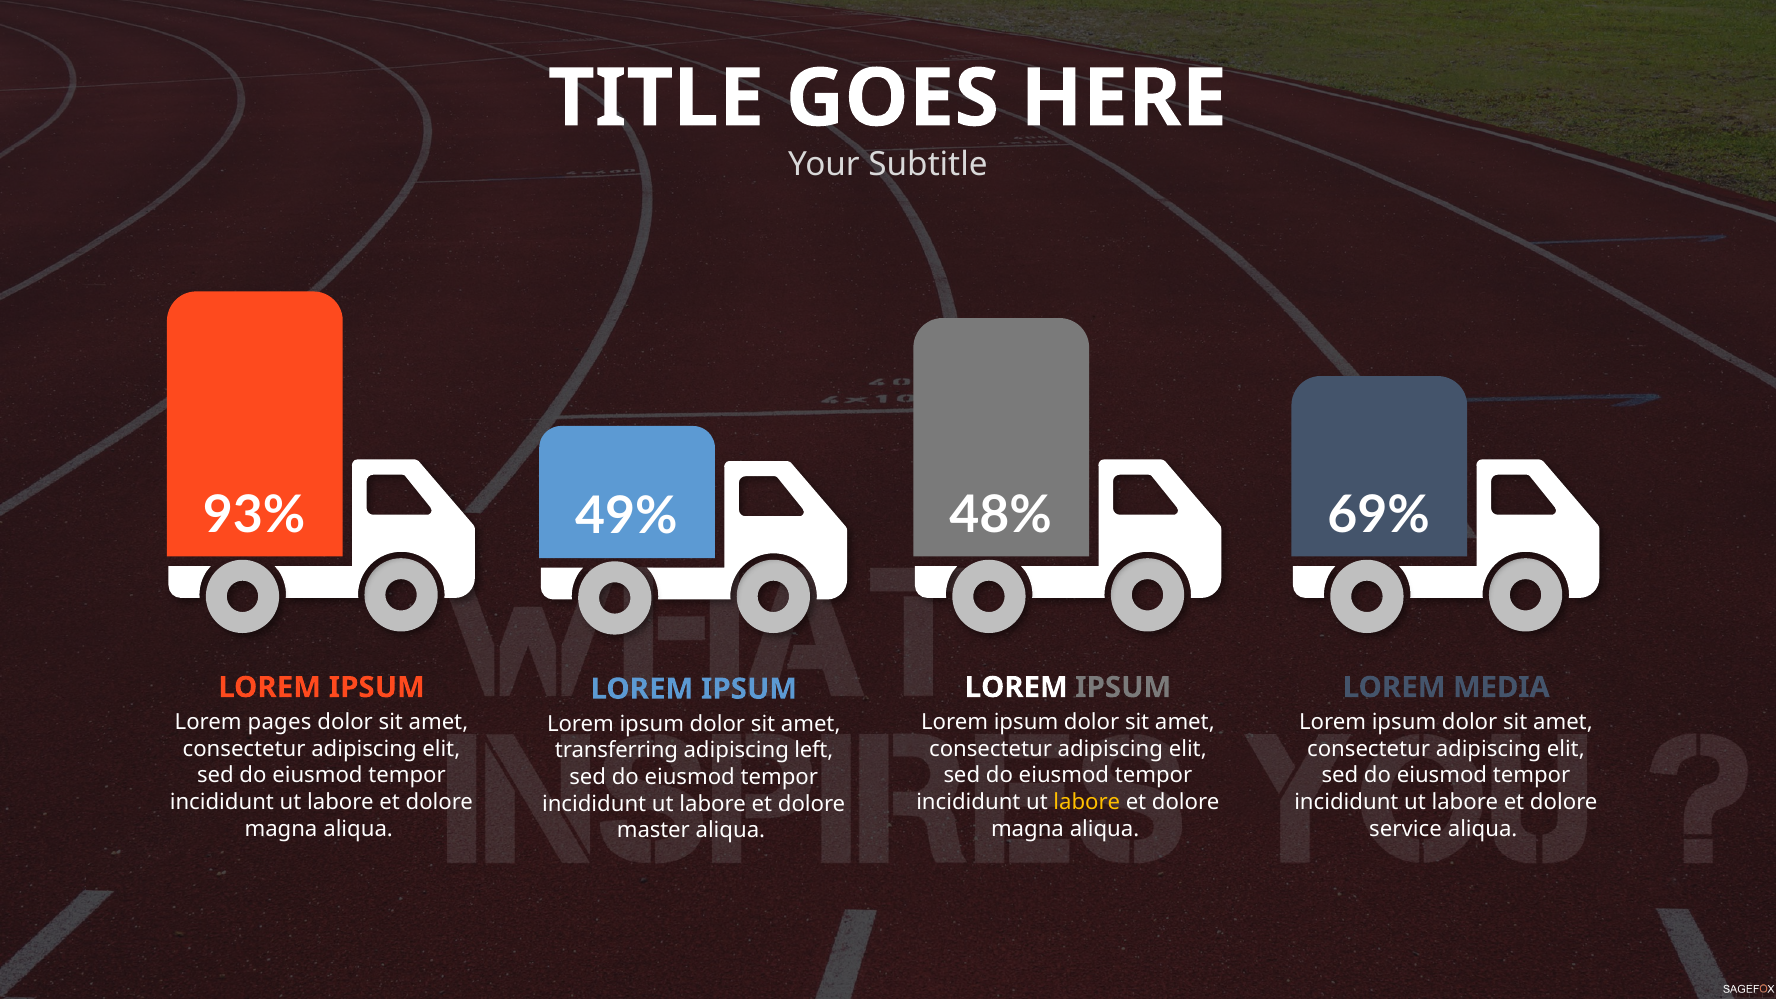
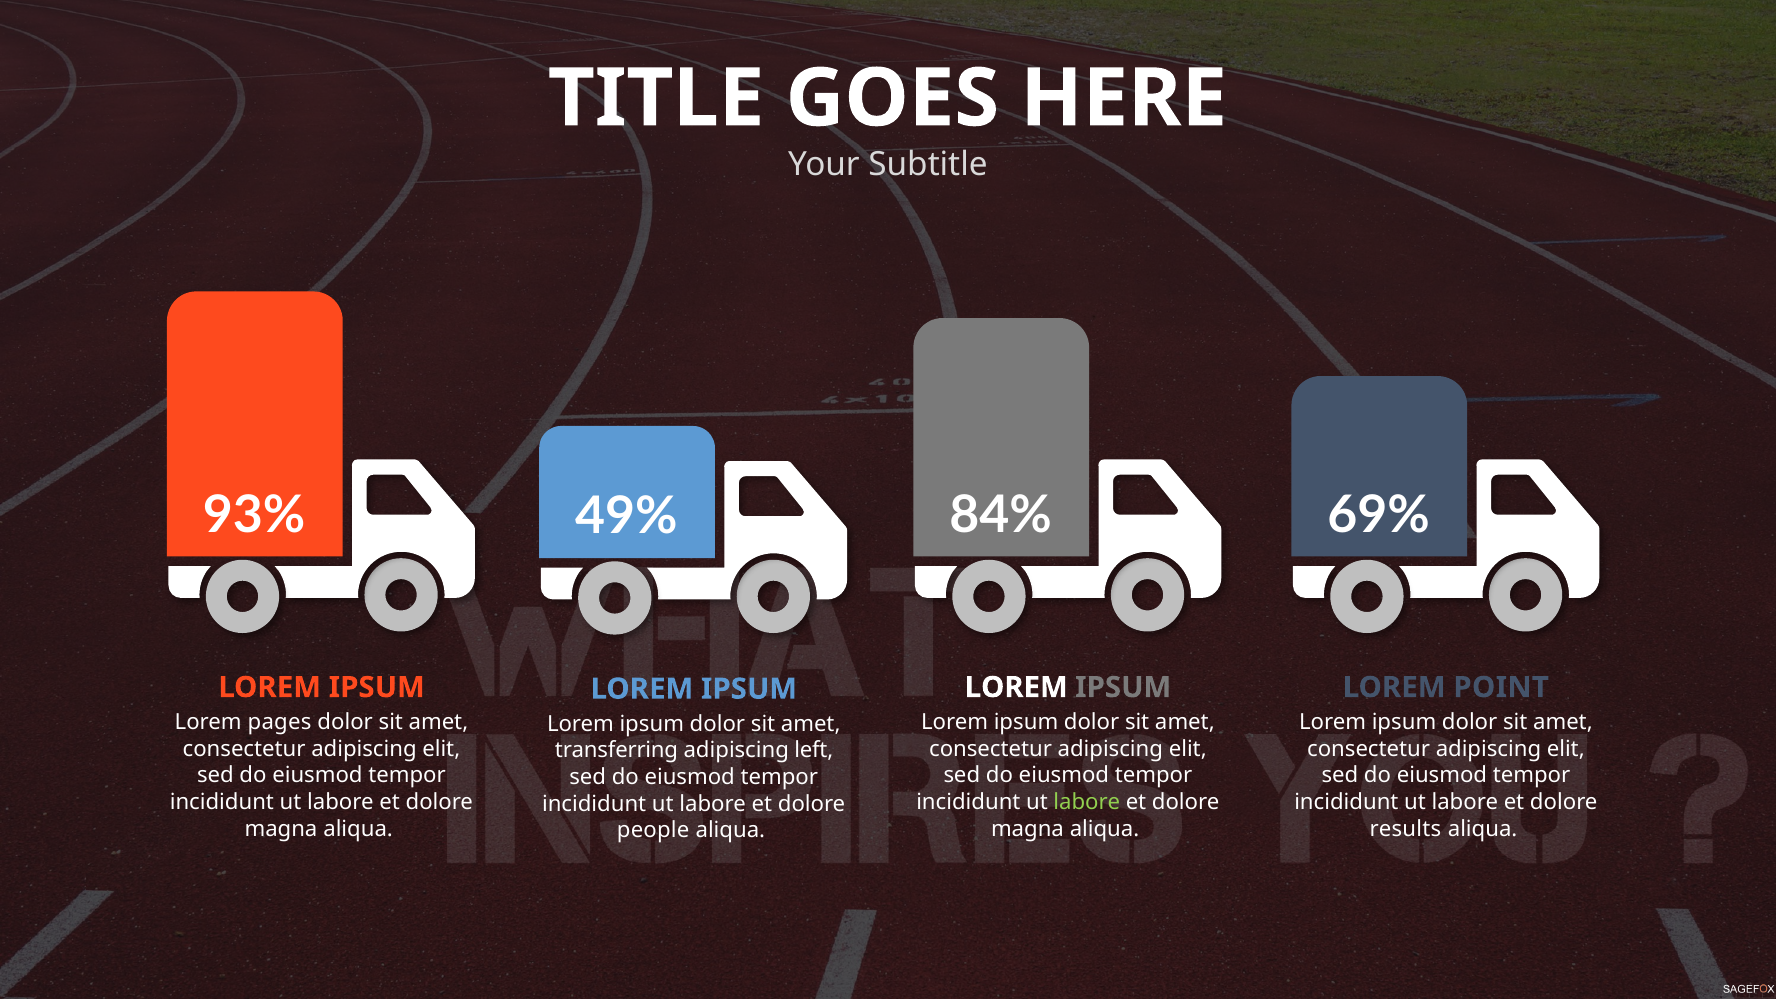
48%: 48% -> 84%
MEDIA: MEDIA -> POINT
labore at (1087, 802) colour: yellow -> light green
service: service -> results
master: master -> people
